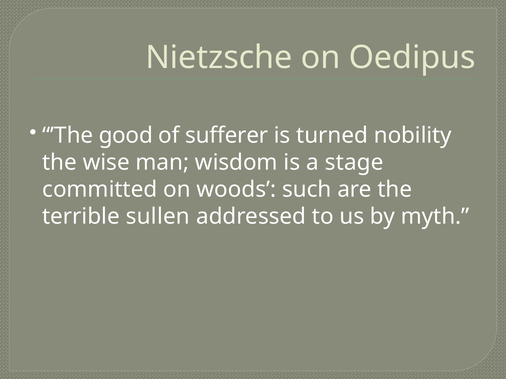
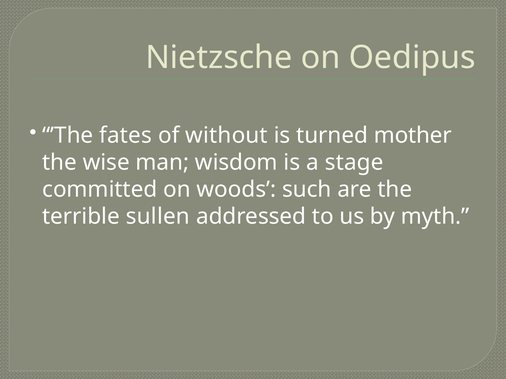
good: good -> fates
sufferer: sufferer -> without
nobility: nobility -> mother
